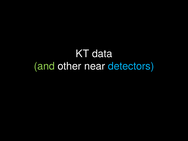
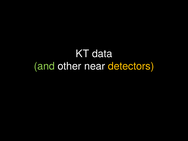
detectors colour: light blue -> yellow
